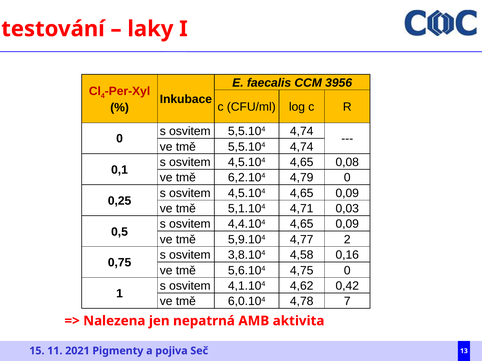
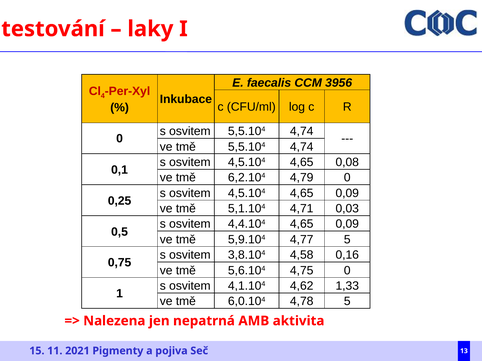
4,77 2: 2 -> 5
0,42: 0,42 -> 1,33
4,78 7: 7 -> 5
